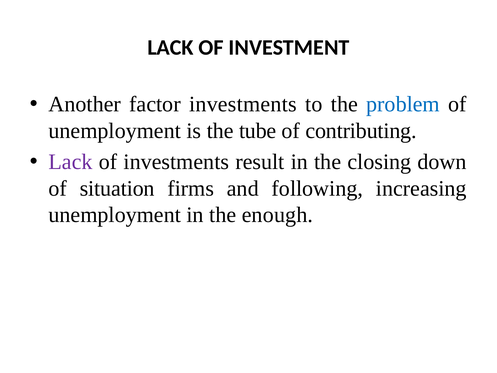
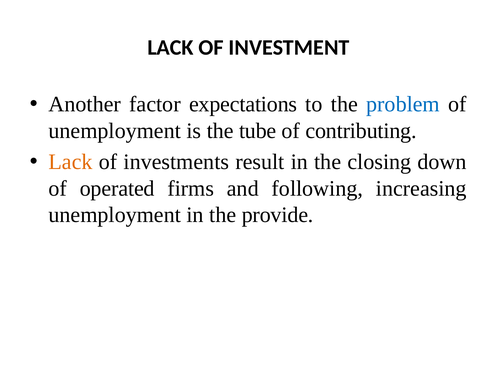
factor investments: investments -> expectations
Lack at (71, 162) colour: purple -> orange
situation: situation -> operated
enough: enough -> provide
